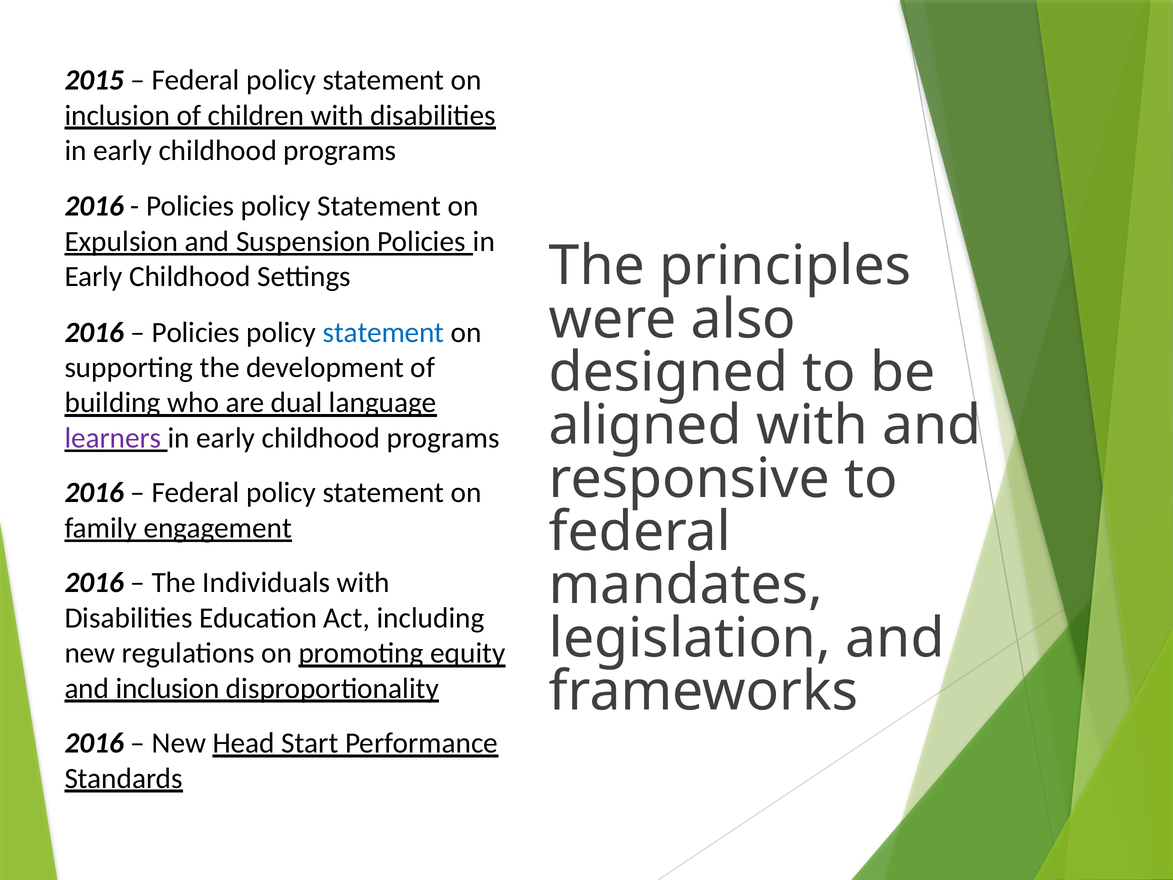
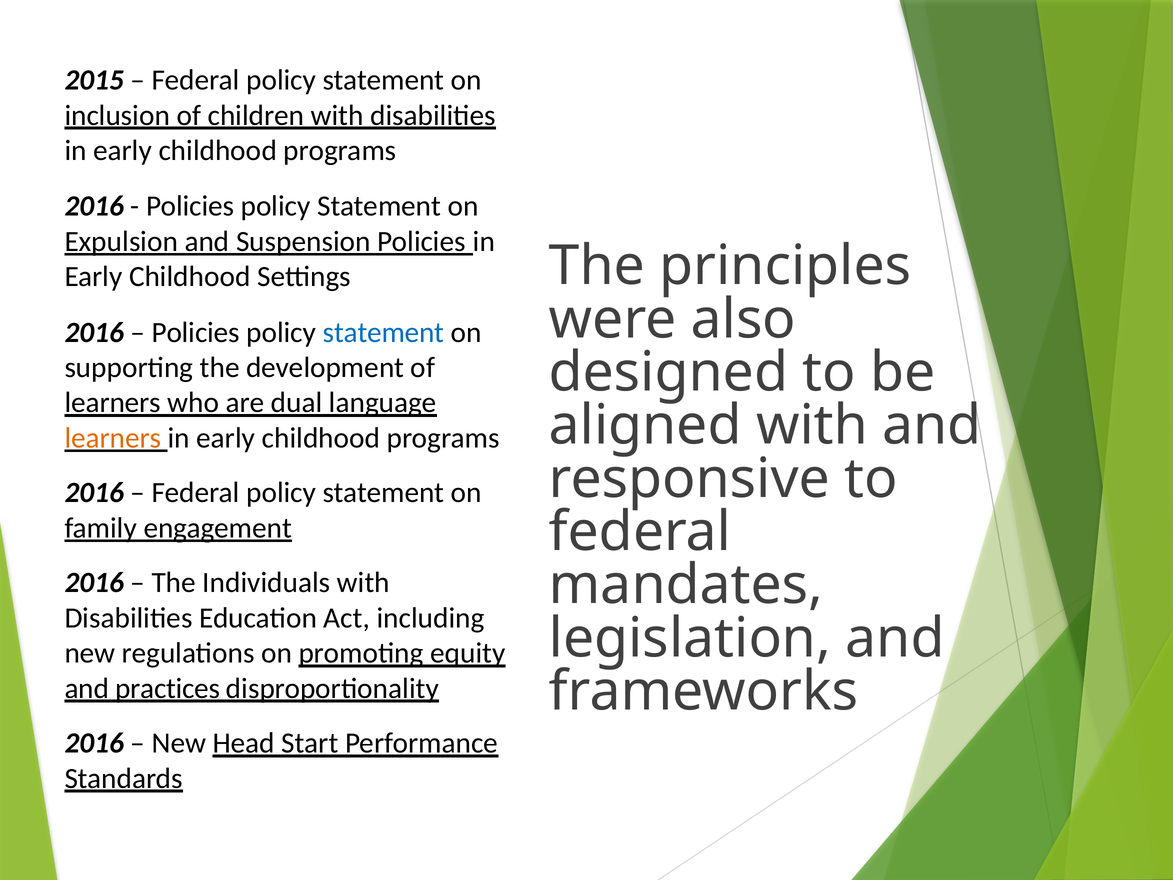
building at (113, 403): building -> learners
learners at (113, 438) colour: purple -> orange
and inclusion: inclusion -> practices
